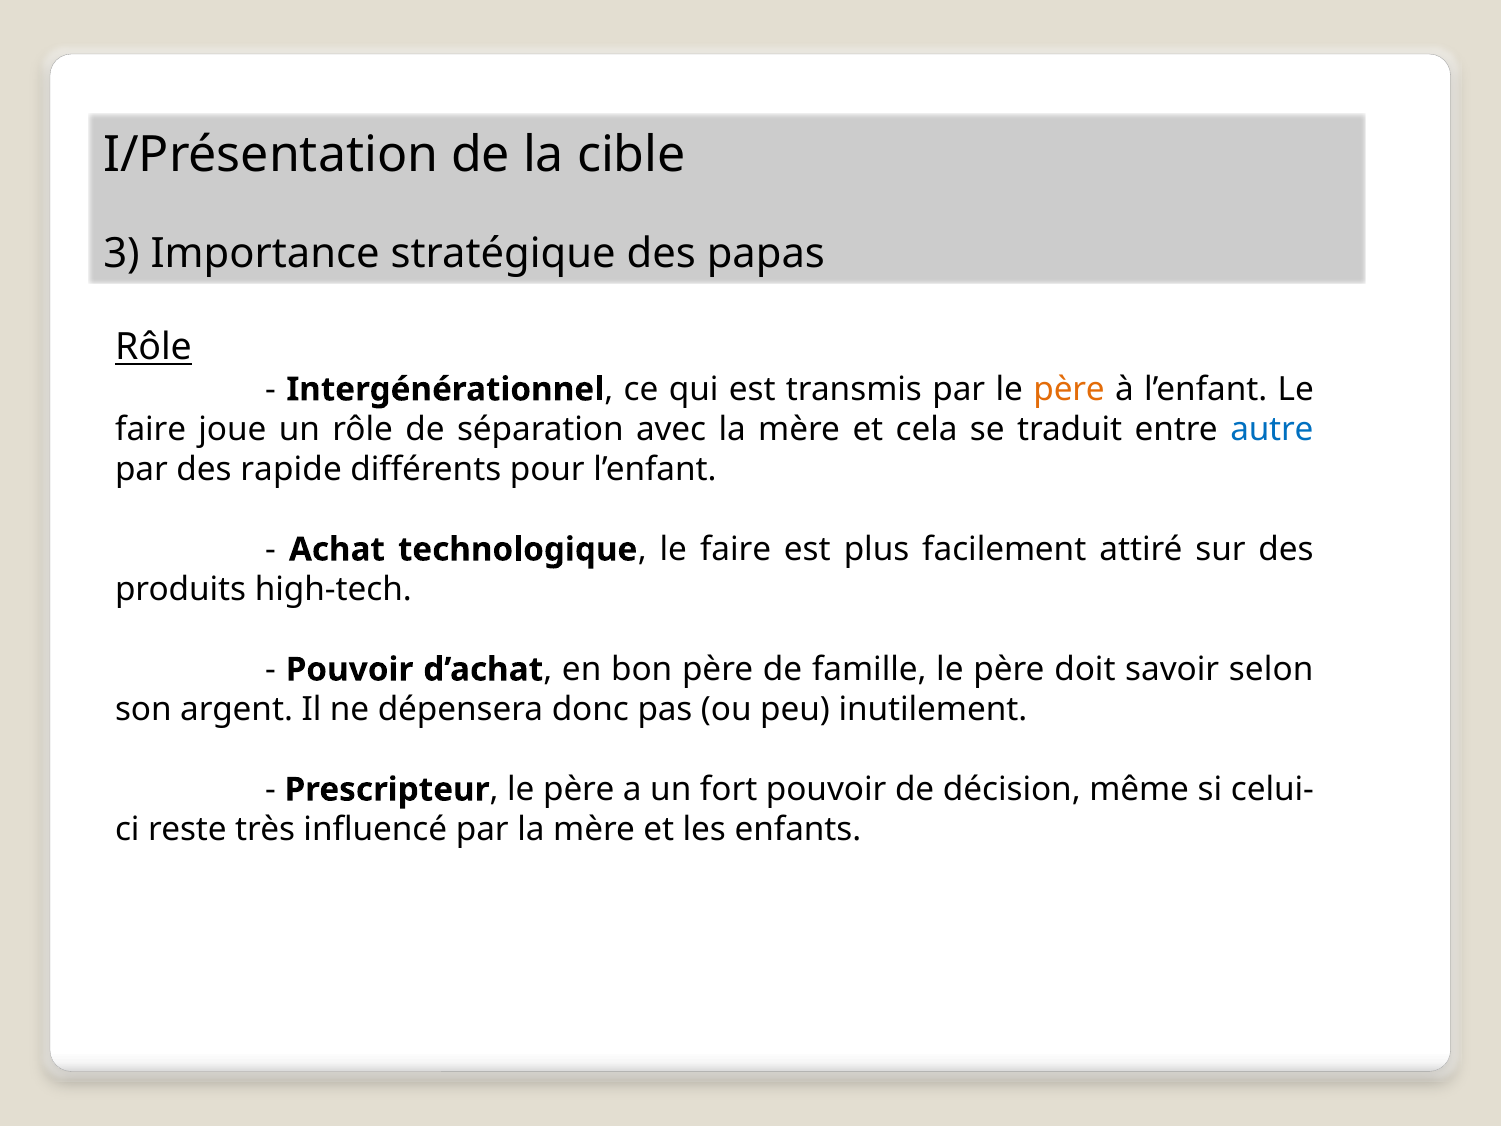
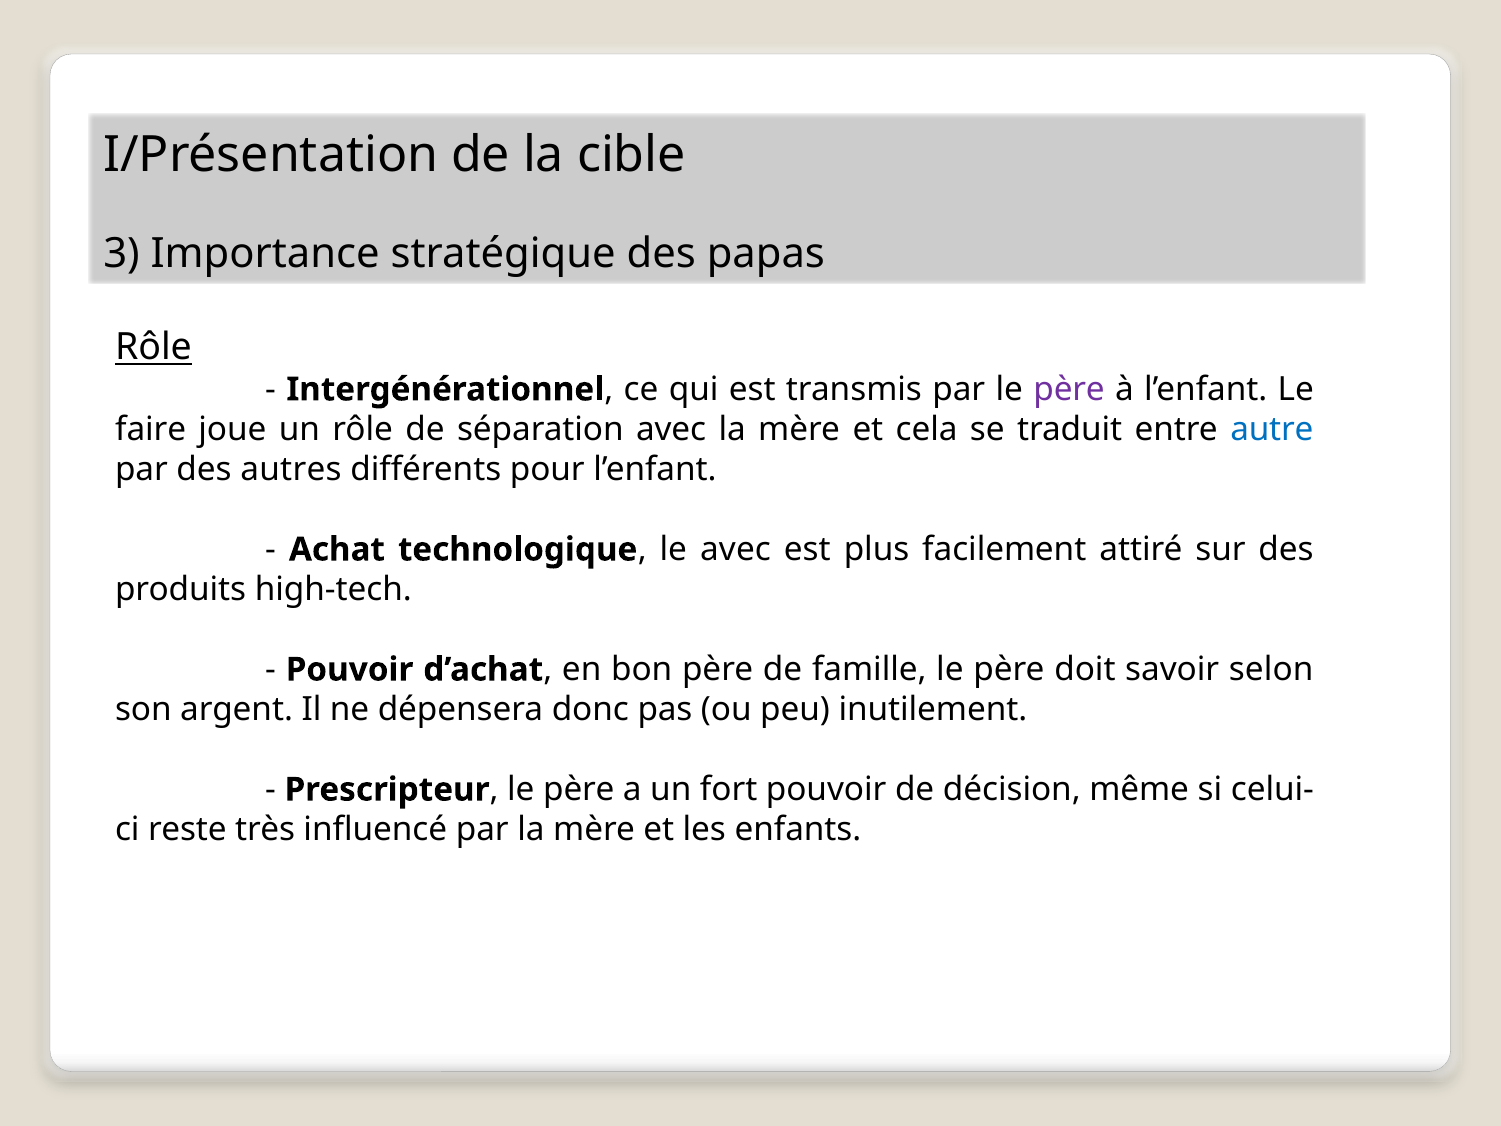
père at (1069, 389) colour: orange -> purple
rapide: rapide -> autres
technologique le faire: faire -> avec
